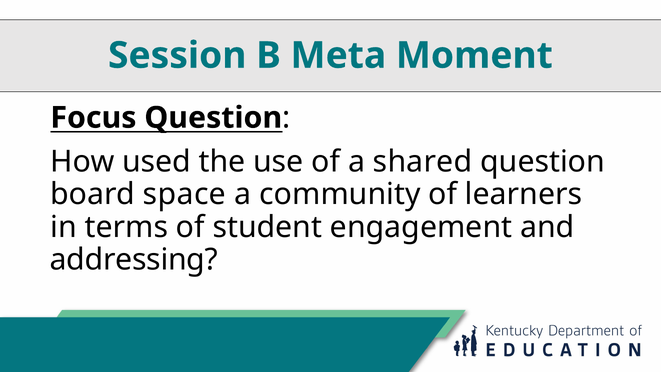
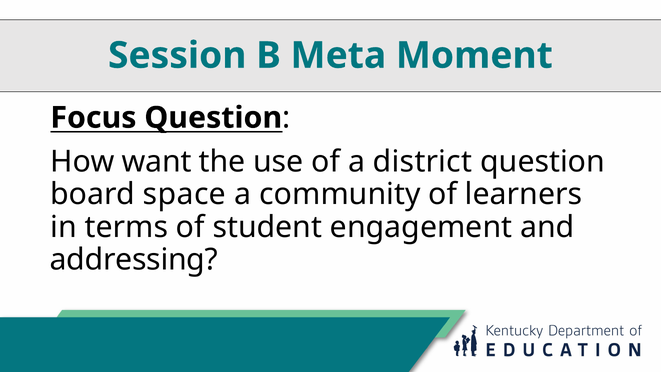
used: used -> want
shared: shared -> district
